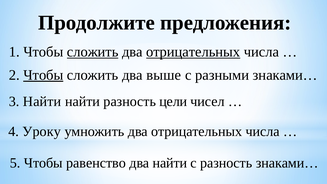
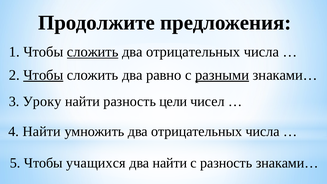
отрицательных at (193, 52) underline: present -> none
выше: выше -> равно
разными underline: none -> present
3 Найти: Найти -> Уроку
4 Уроку: Уроку -> Найти
равенство: равенство -> учащихся
